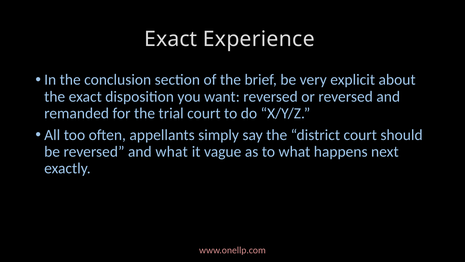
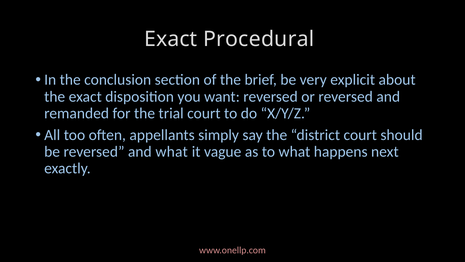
Experience: Experience -> Procedural
